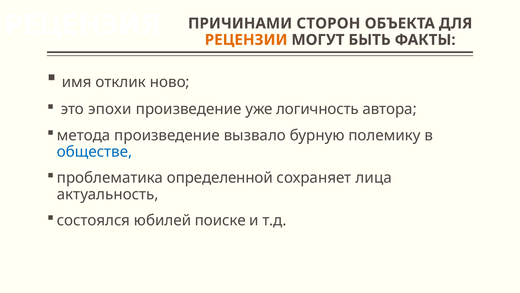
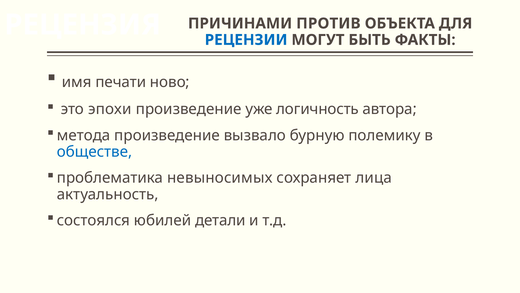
СТОРОН: СТОРОН -> ПРОТИВ
РЕЦЕНЗИИ colour: orange -> blue
отклик: отклик -> печати
определенной: определенной -> невыносимых
поиске: поиске -> детали
